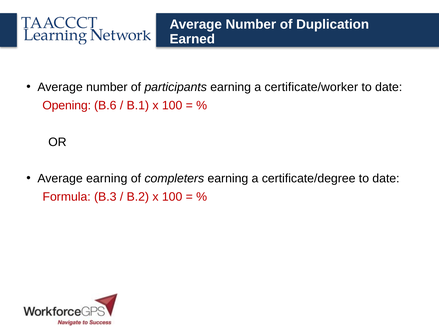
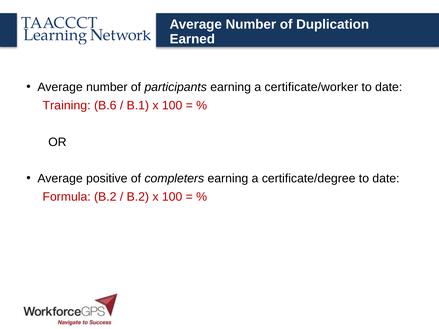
Opening: Opening -> Training
Average earning: earning -> positive
Formula B.3: B.3 -> B.2
